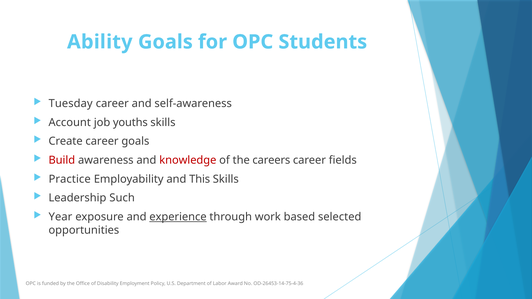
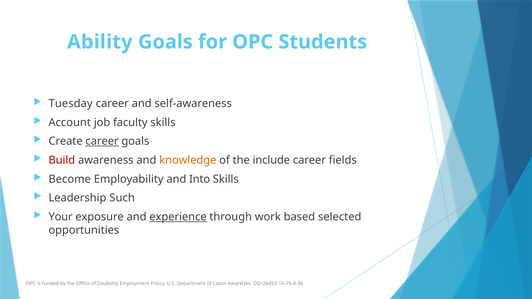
youths: youths -> faculty
career at (102, 141) underline: none -> present
knowledge colour: red -> orange
careers: careers -> include
Practice: Practice -> Become
This: This -> Into
Year: Year -> Your
